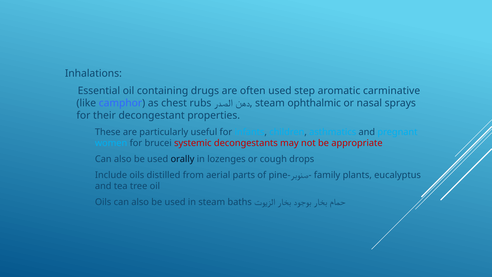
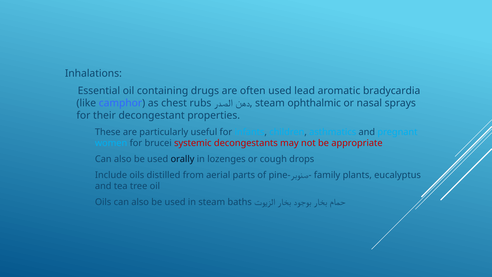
step: step -> lead
carminative: carminative -> bradycardia
